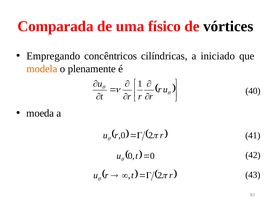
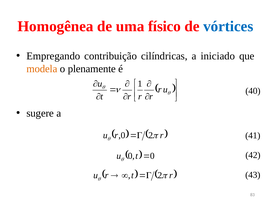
Comparada: Comparada -> Homogênea
vórtices colour: black -> blue
concêntricos: concêntricos -> contribuição
moeda: moeda -> sugere
